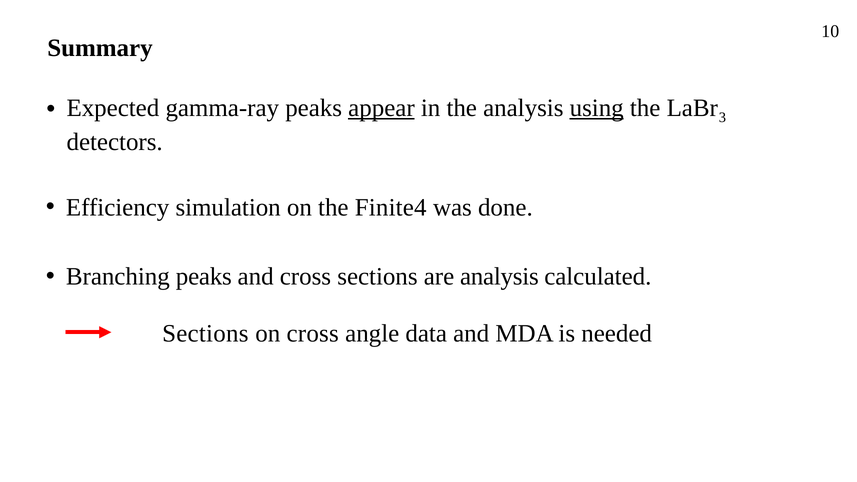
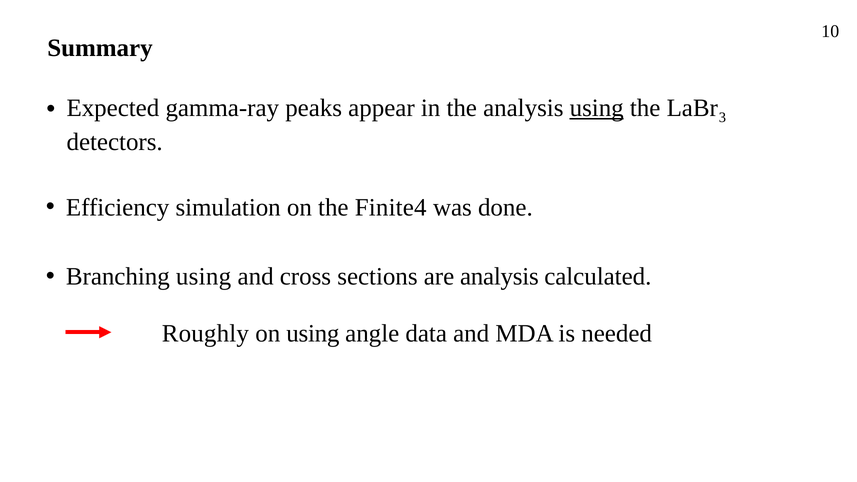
appear underline: present -> none
Branching peaks: peaks -> using
Sections at (205, 334): Sections -> Roughly
on cross: cross -> using
